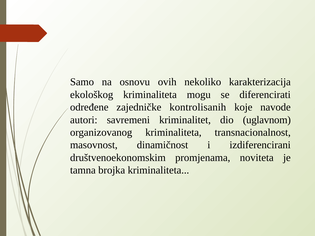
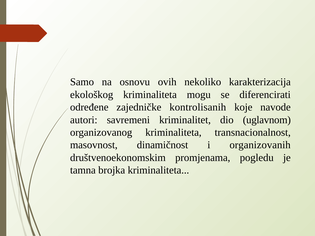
izdiferencirani: izdiferencirani -> organizovanih
noviteta: noviteta -> pogledu
